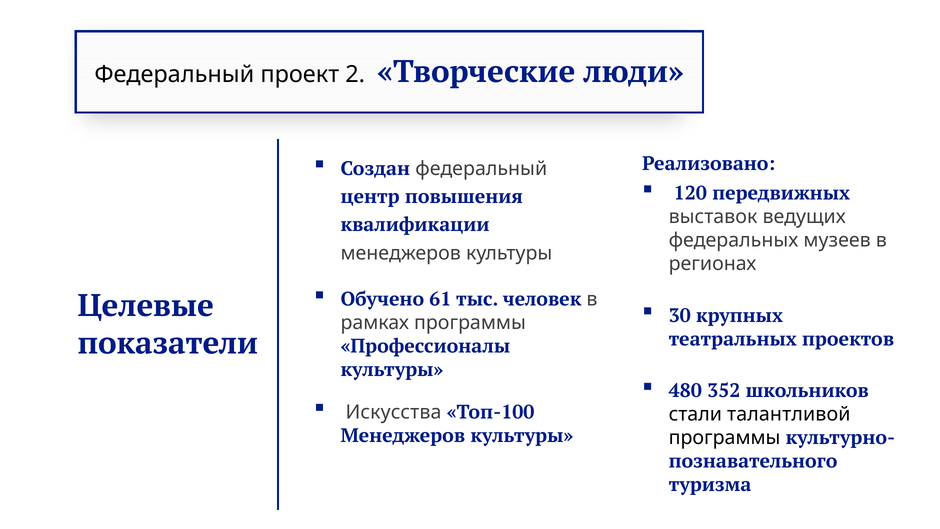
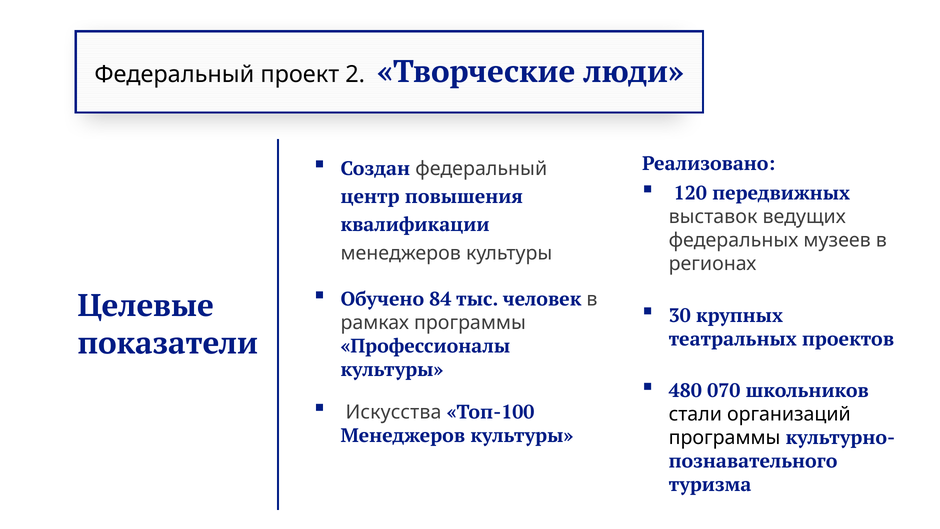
61: 61 -> 84
352: 352 -> 070
талантливой: талантливой -> организаций
